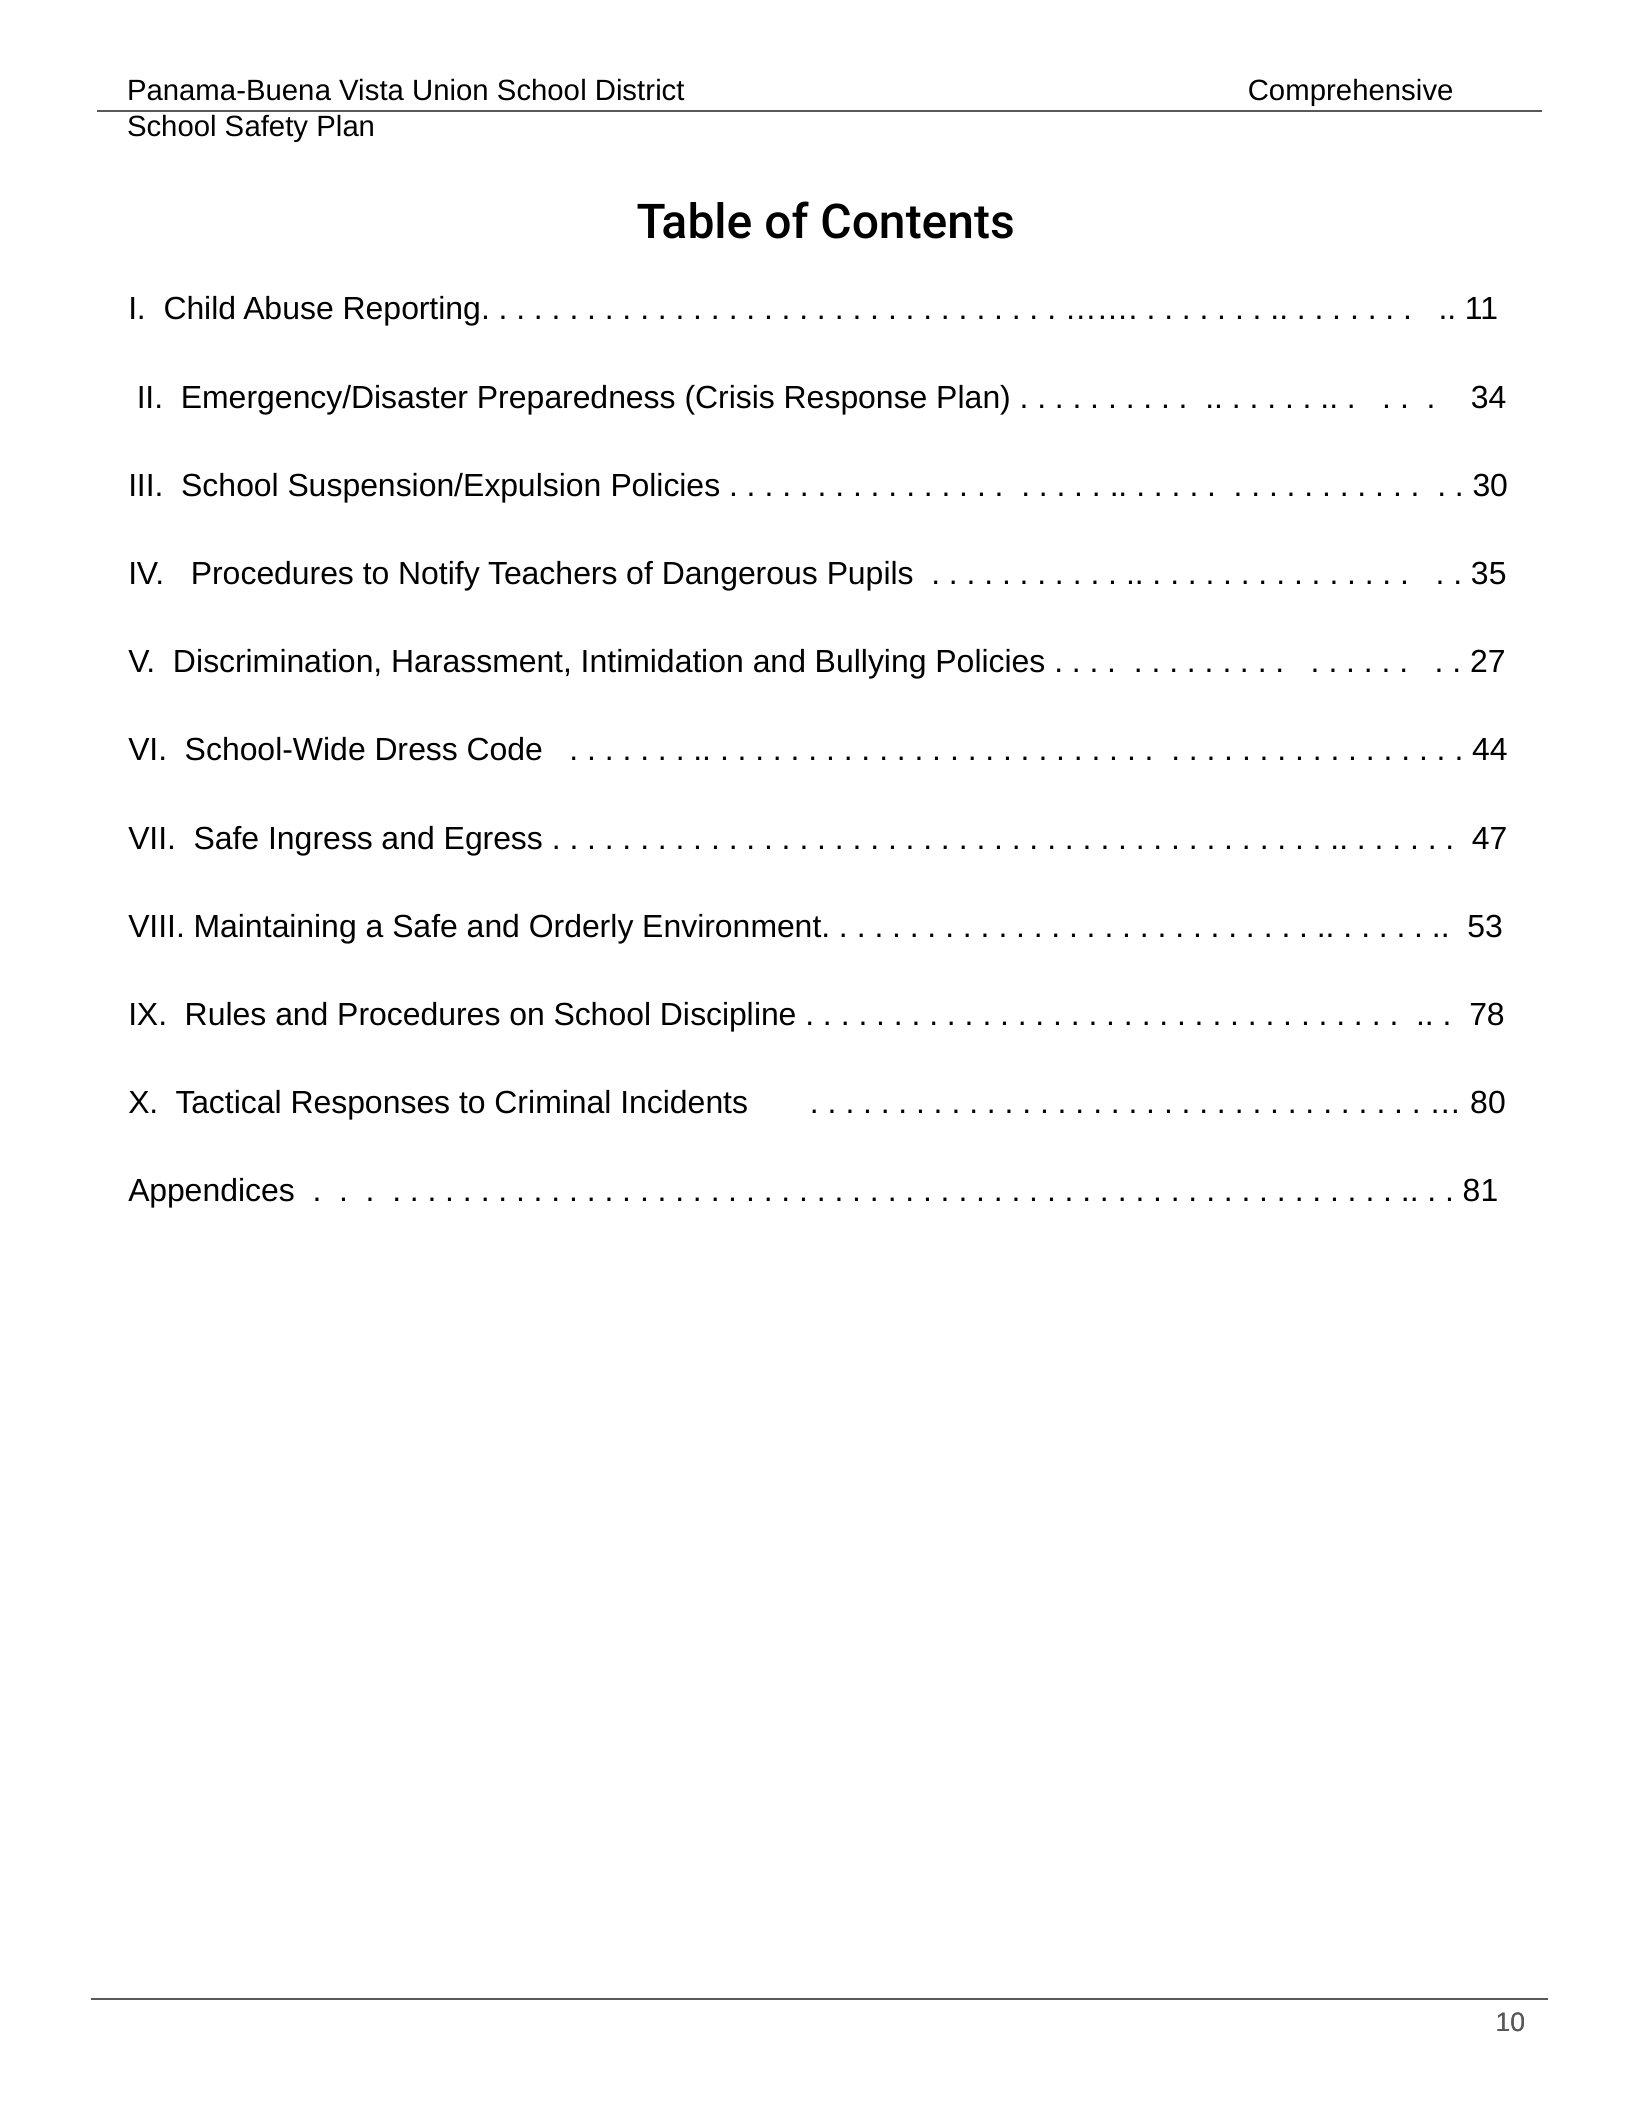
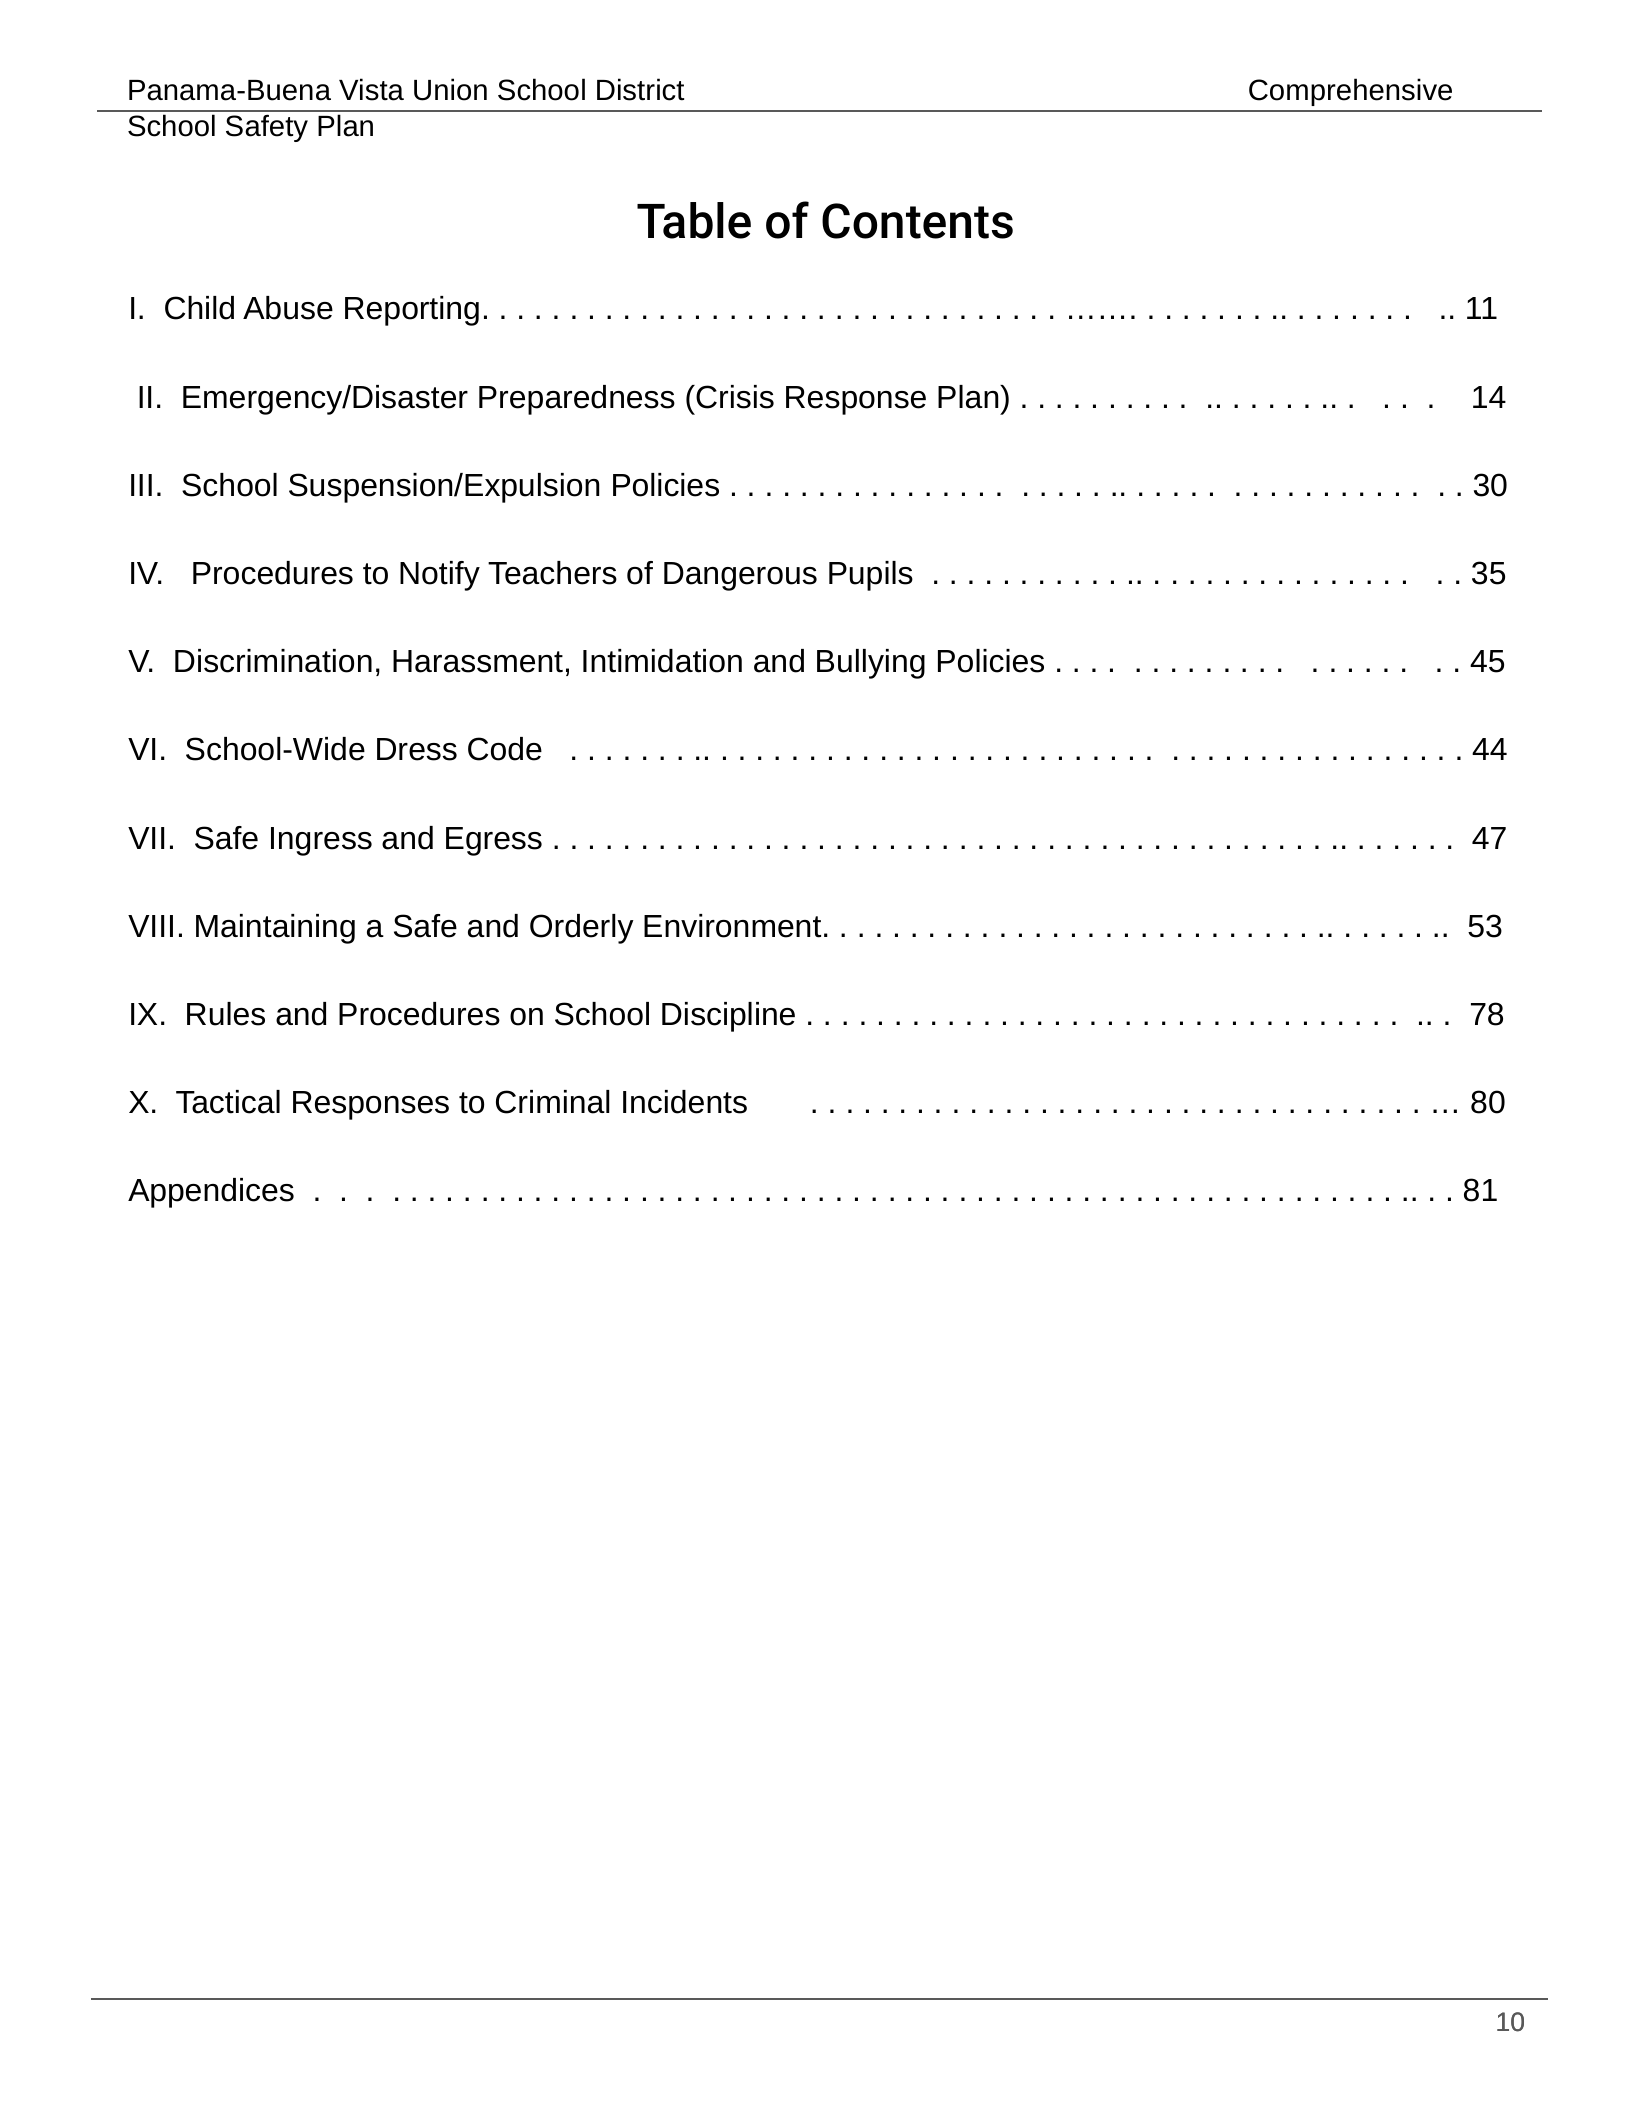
34: 34 -> 14
27: 27 -> 45
